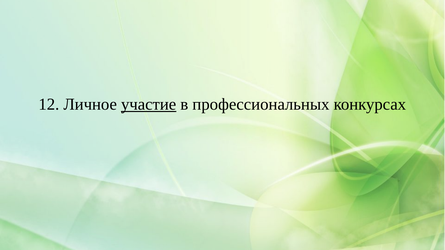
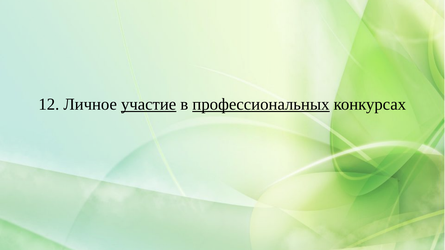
профессиональных underline: none -> present
